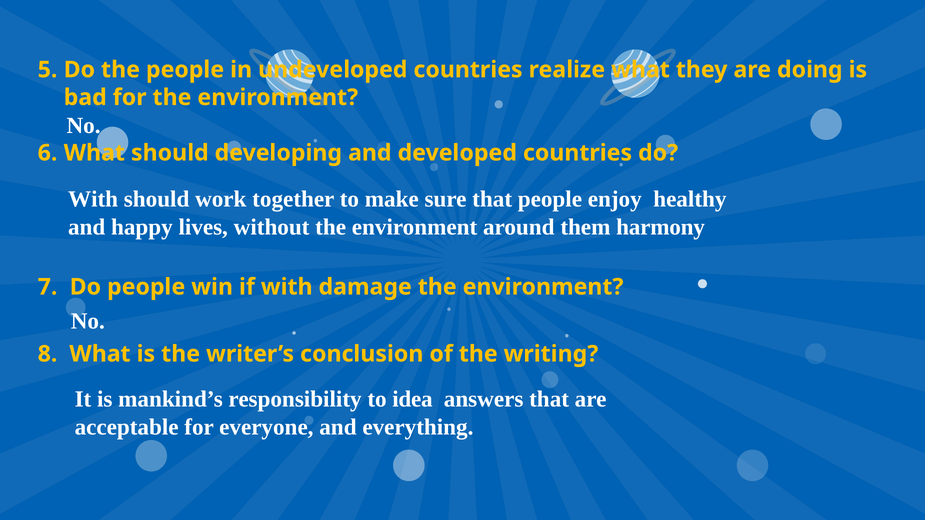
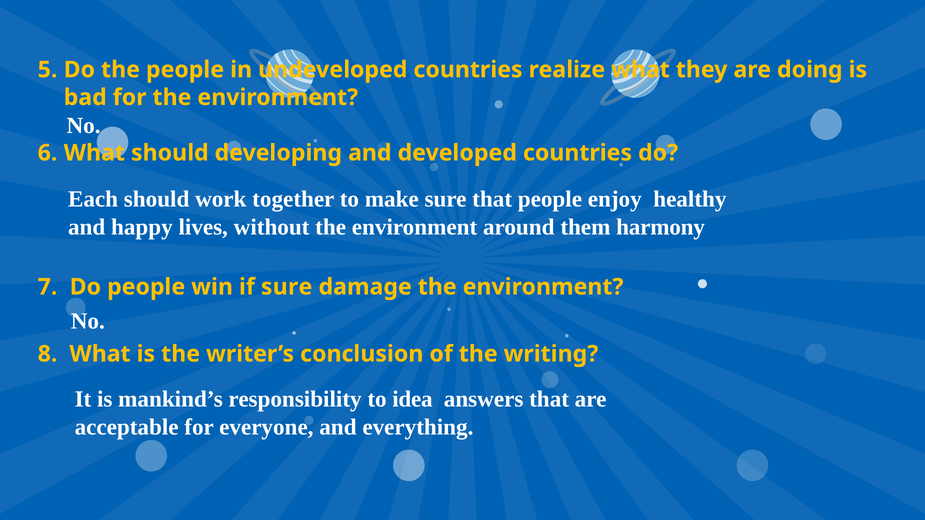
With at (93, 199): With -> Each
if with: with -> sure
